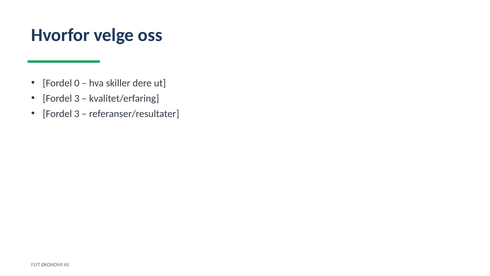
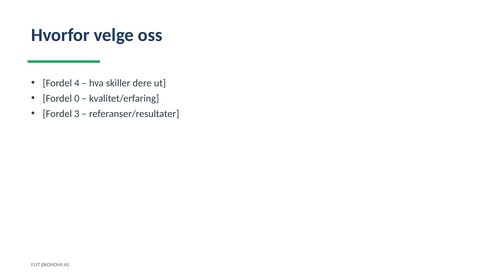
0: 0 -> 4
3 at (77, 98): 3 -> 0
